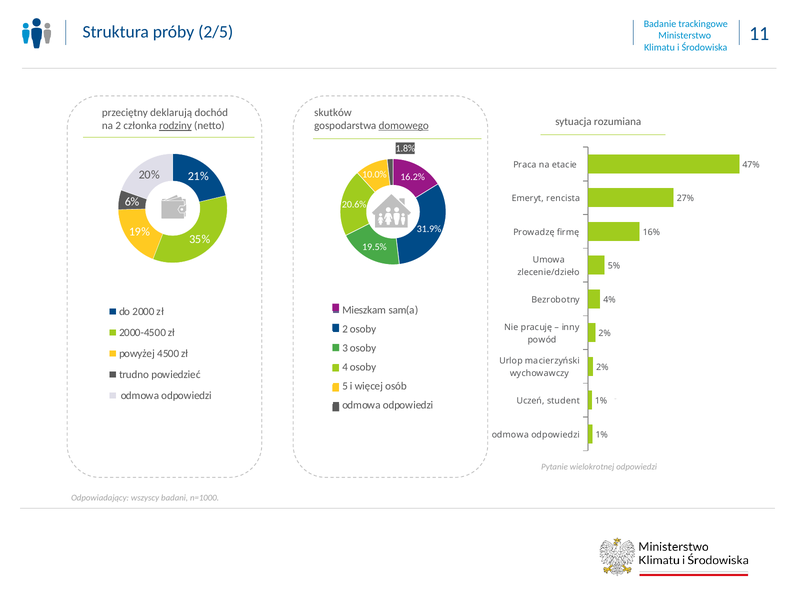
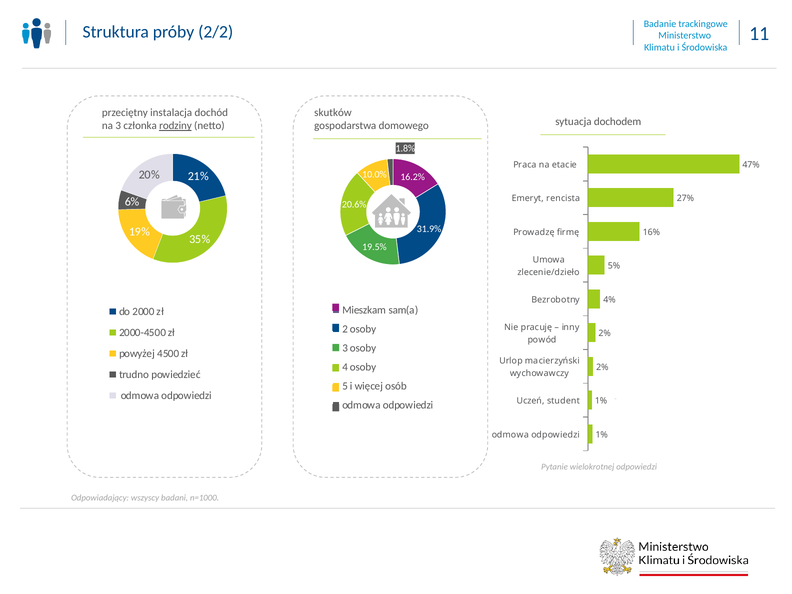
2/5: 2/5 -> 2/2
deklarują: deklarują -> instalacja
domowego underline: present -> none
na 2: 2 -> 3
rozumiana: rozumiana -> dochodem
